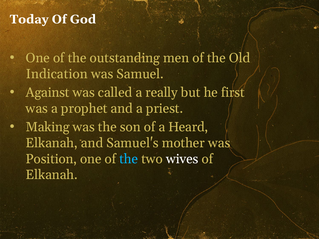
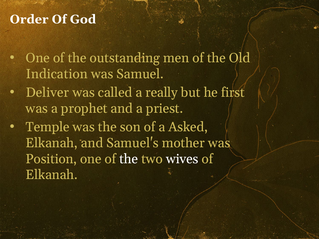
Today: Today -> Order
Against: Against -> Deliver
Making: Making -> Temple
Heard: Heard -> Asked
the at (129, 159) colour: light blue -> white
